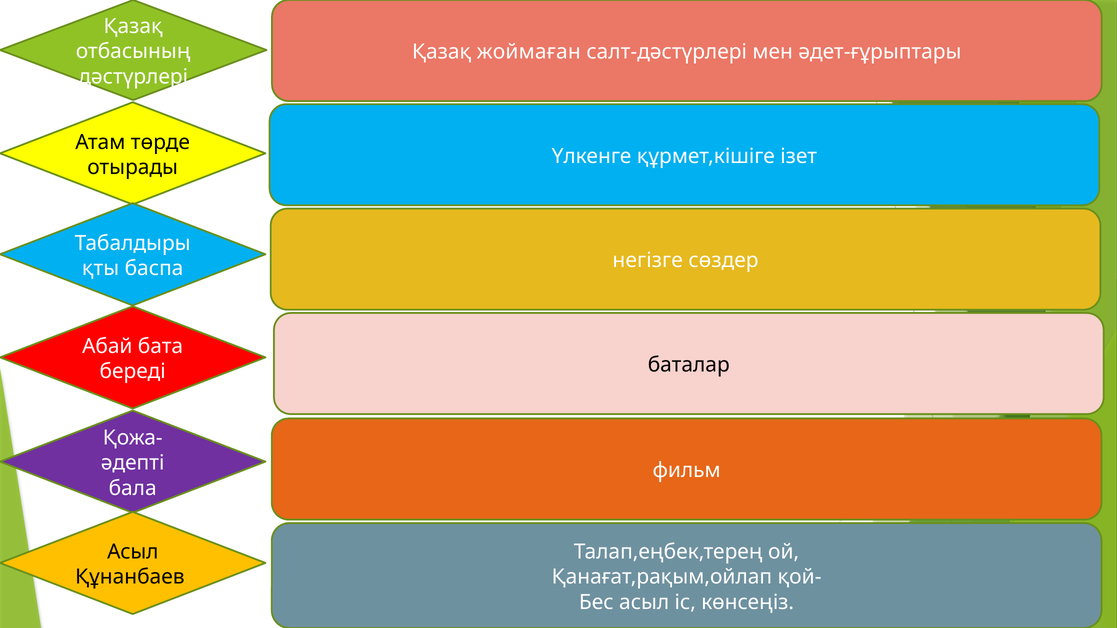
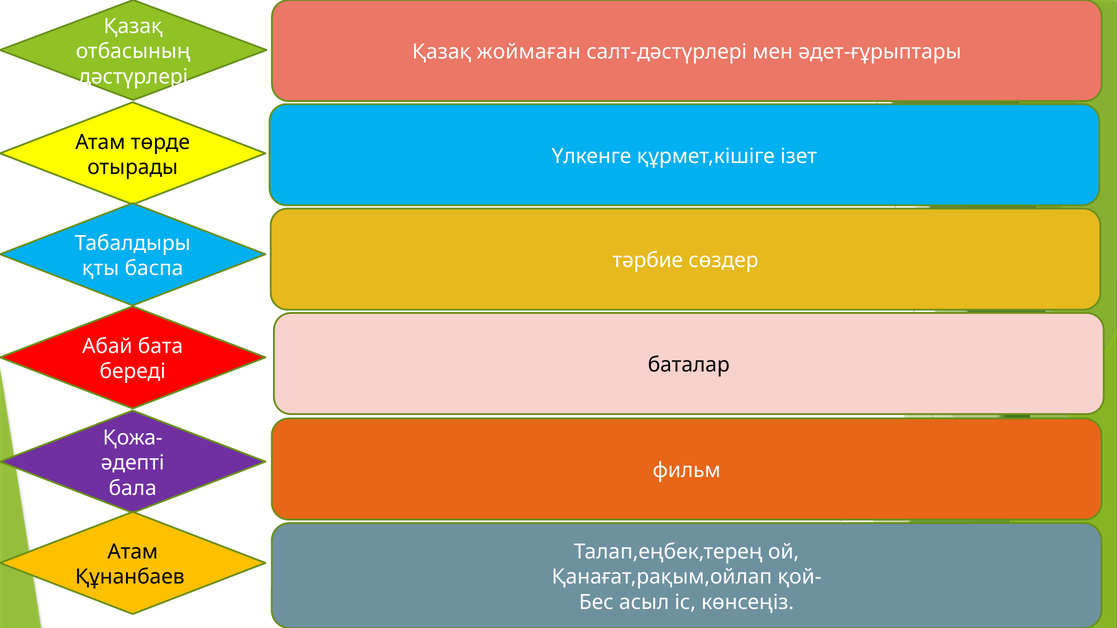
негізге: негізге -> тәрбие
Асыл at (133, 552): Асыл -> Атам
